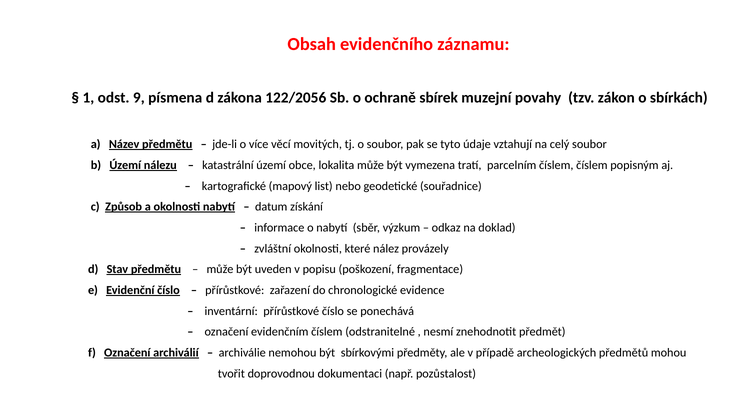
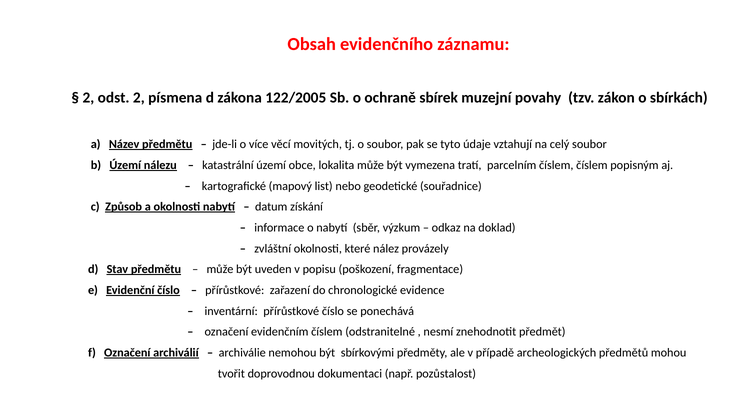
1 at (88, 98): 1 -> 2
odst 9: 9 -> 2
122/2056: 122/2056 -> 122/2005
